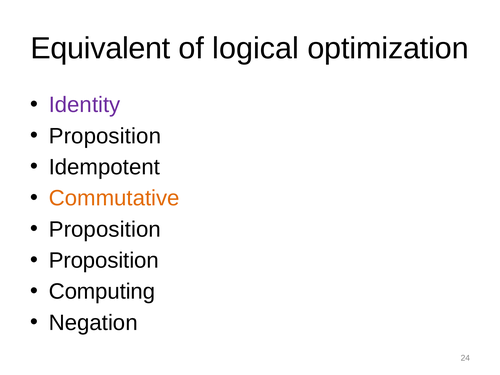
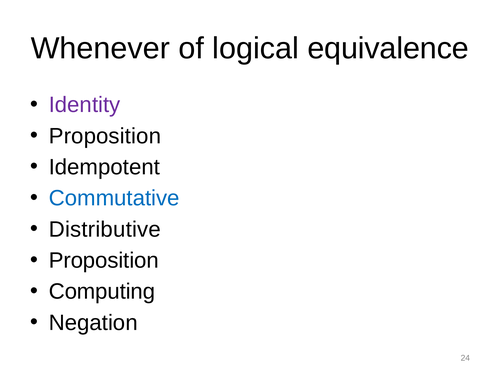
Equivalent: Equivalent -> Whenever
optimization: optimization -> equivalence
Commutative colour: orange -> blue
Proposition at (105, 229): Proposition -> Distributive
